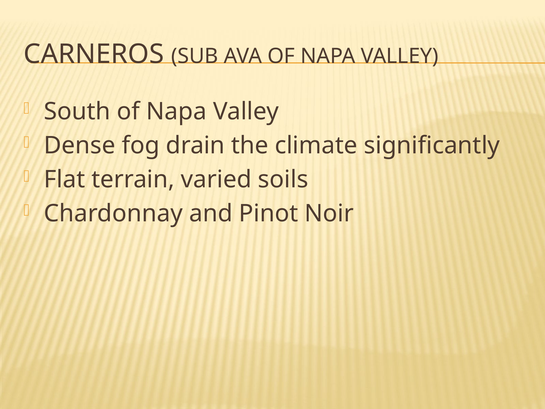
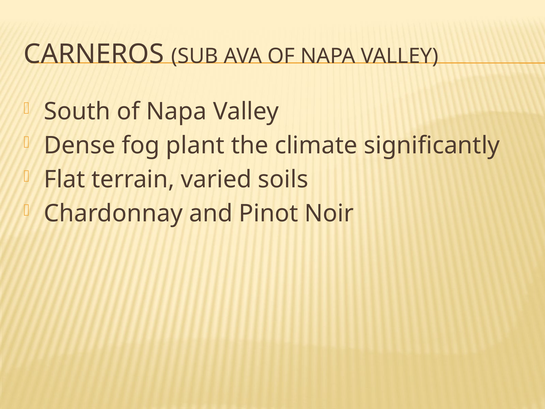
drain: drain -> plant
